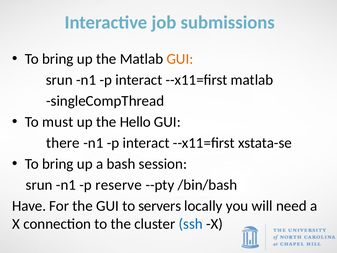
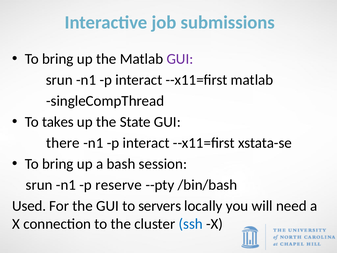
GUI at (180, 59) colour: orange -> purple
must: must -> takes
Hello: Hello -> State
Have: Have -> Used
